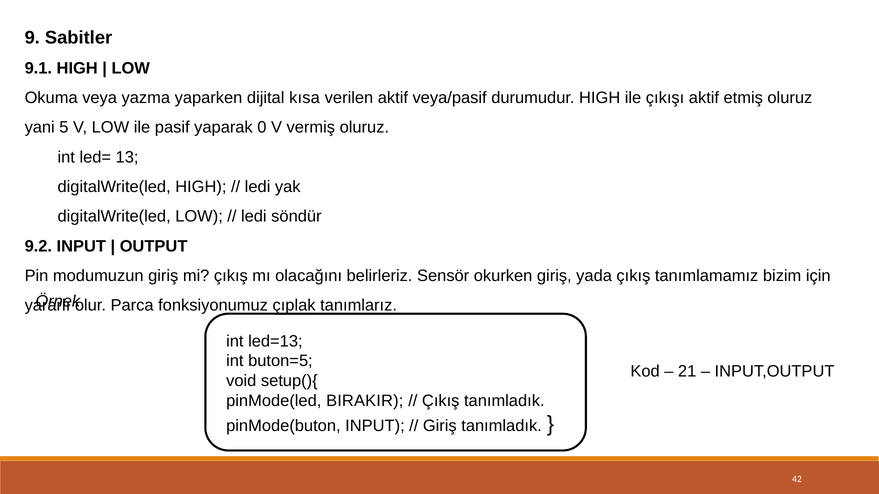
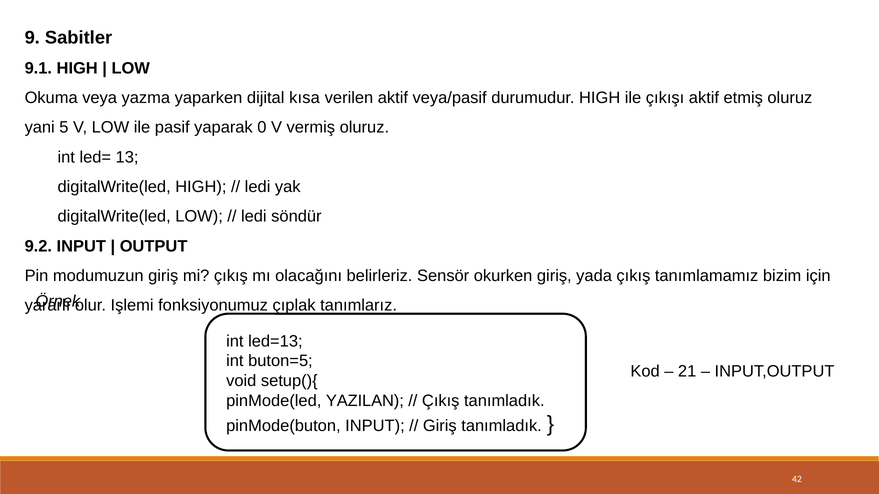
Parca: Parca -> Işlemi
BIRAKIR: BIRAKIR -> YAZILAN
